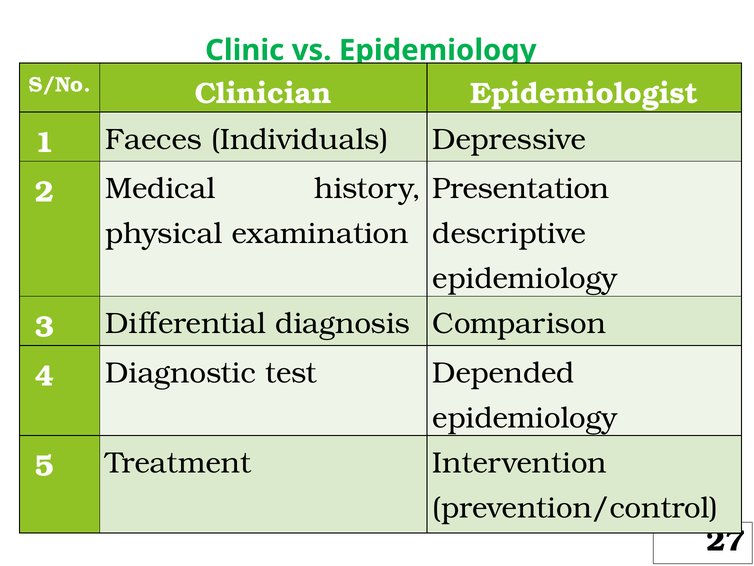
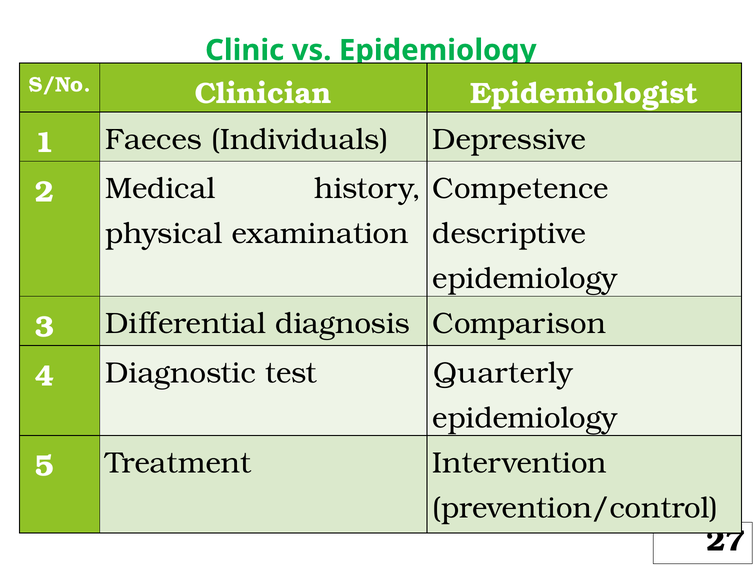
Presentation: Presentation -> Competence
Depended: Depended -> Quarterly
